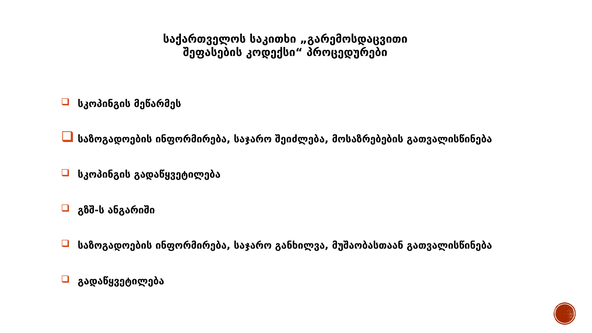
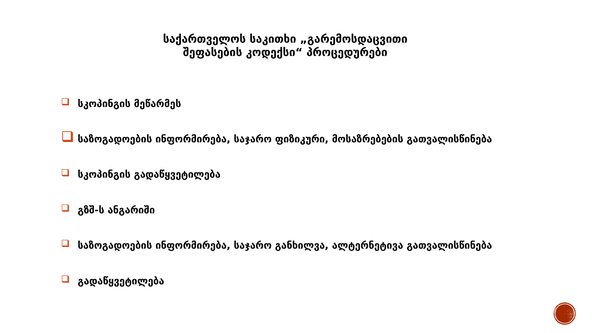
შეიძლება: შეიძლება -> ფიზიკური
მუშაობასთაან: მუშაობასთაან -> ალტერნეტივა
